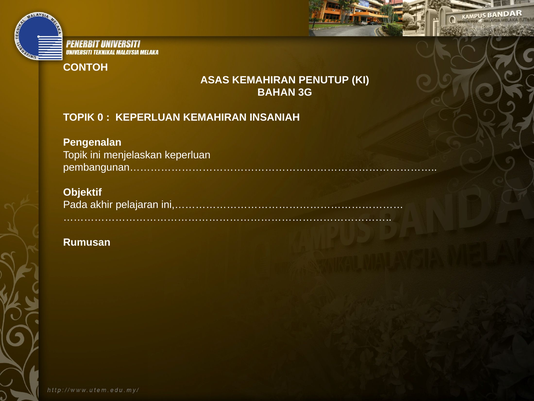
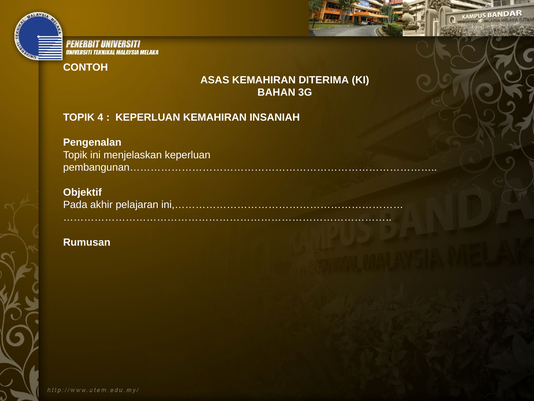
PENUTUP: PENUTUP -> DITERIMA
0: 0 -> 4
